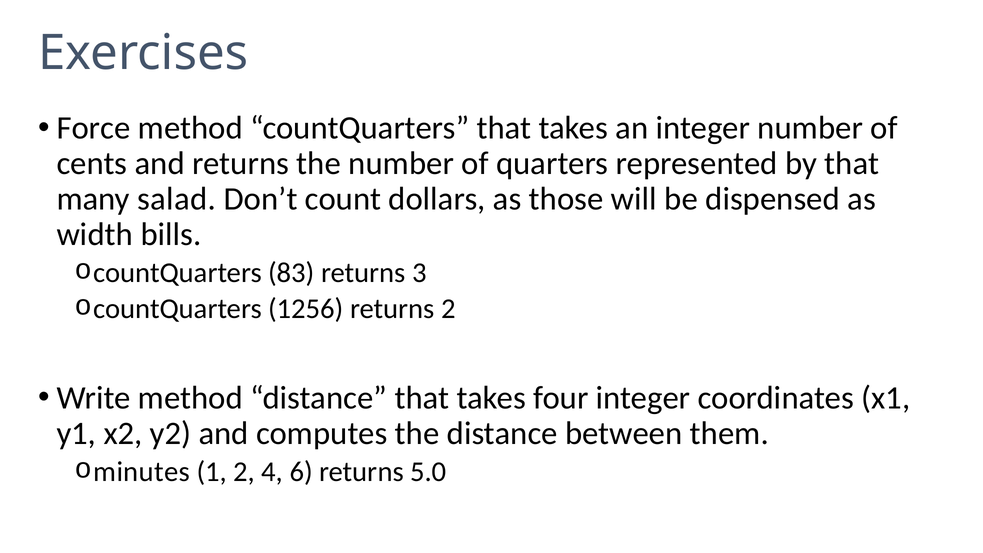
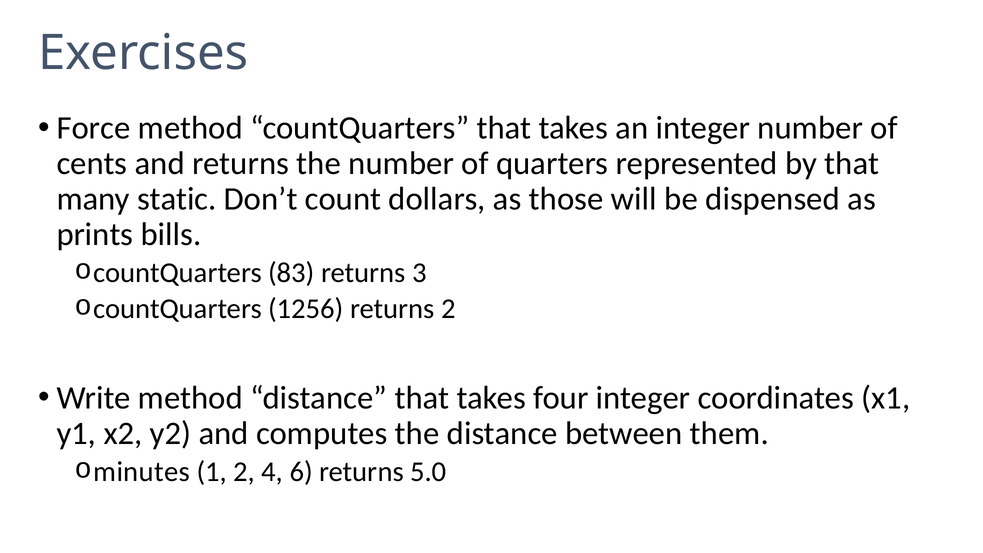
salad: salad -> static
width: width -> prints
